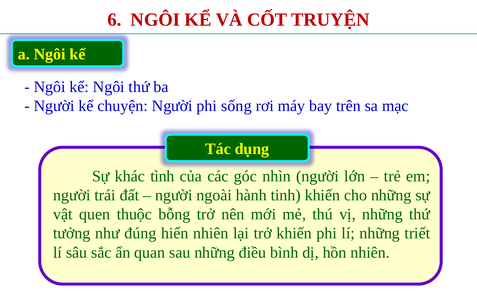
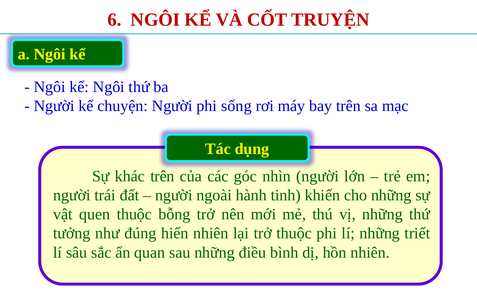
khác tình: tình -> trên
trở khiến: khiến -> thuộc
